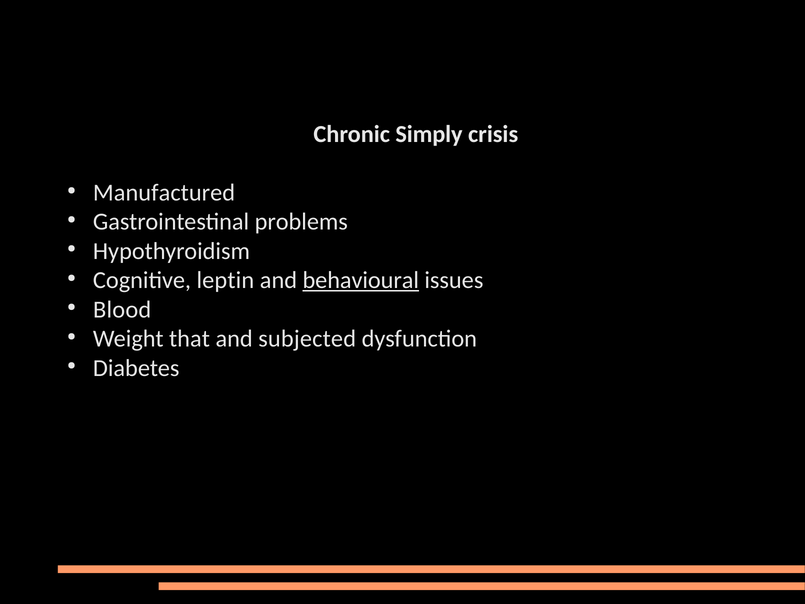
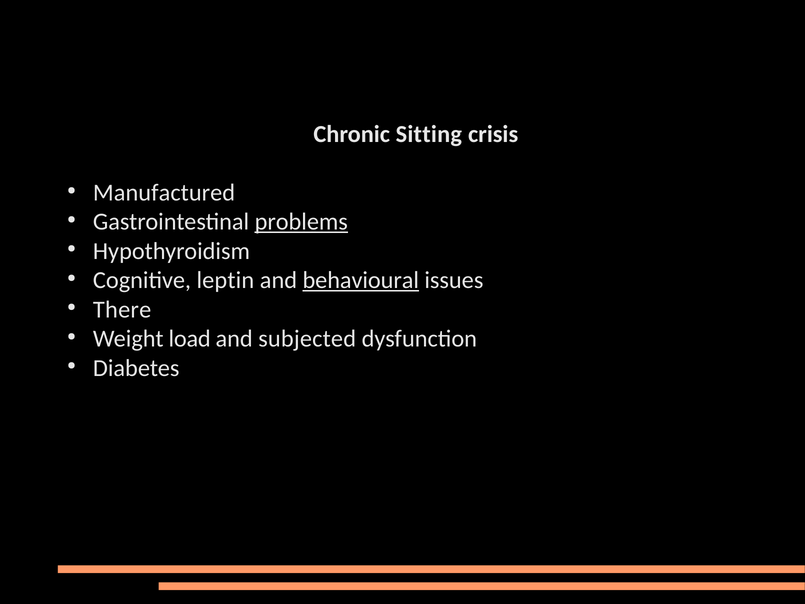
Simply: Simply -> Sitting
problems underline: none -> present
Blood: Blood -> There
that: that -> load
